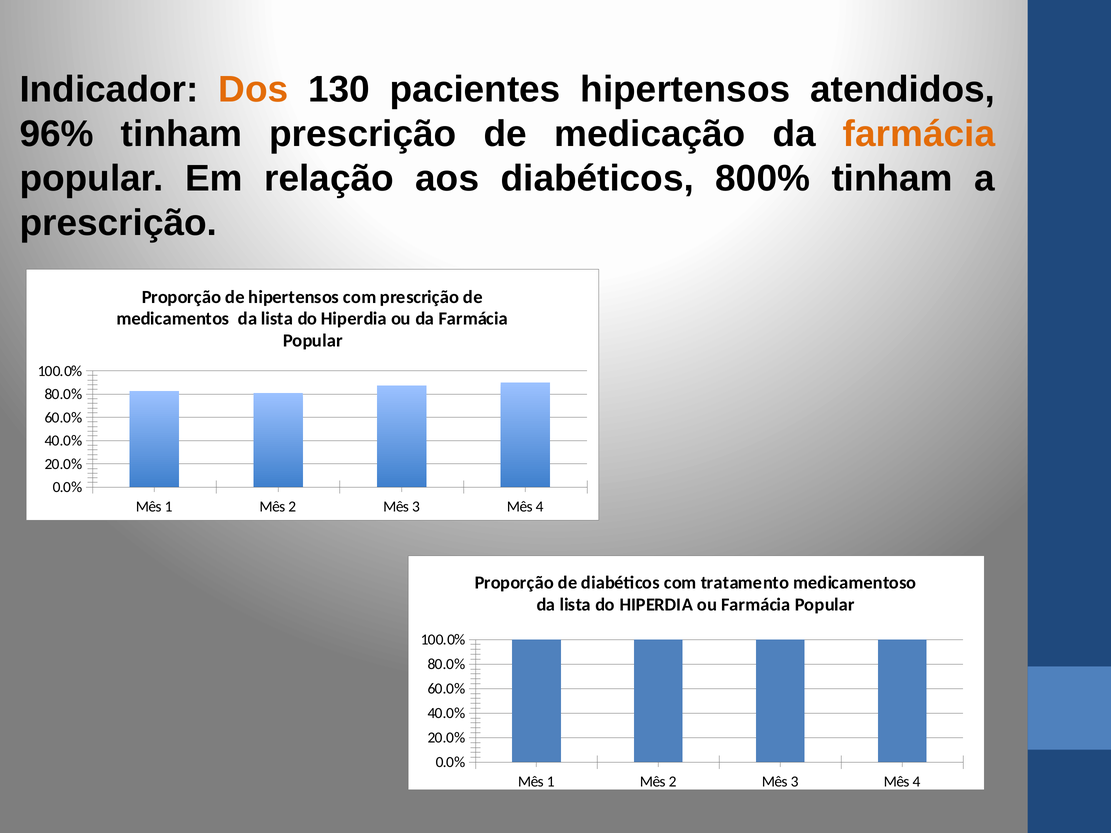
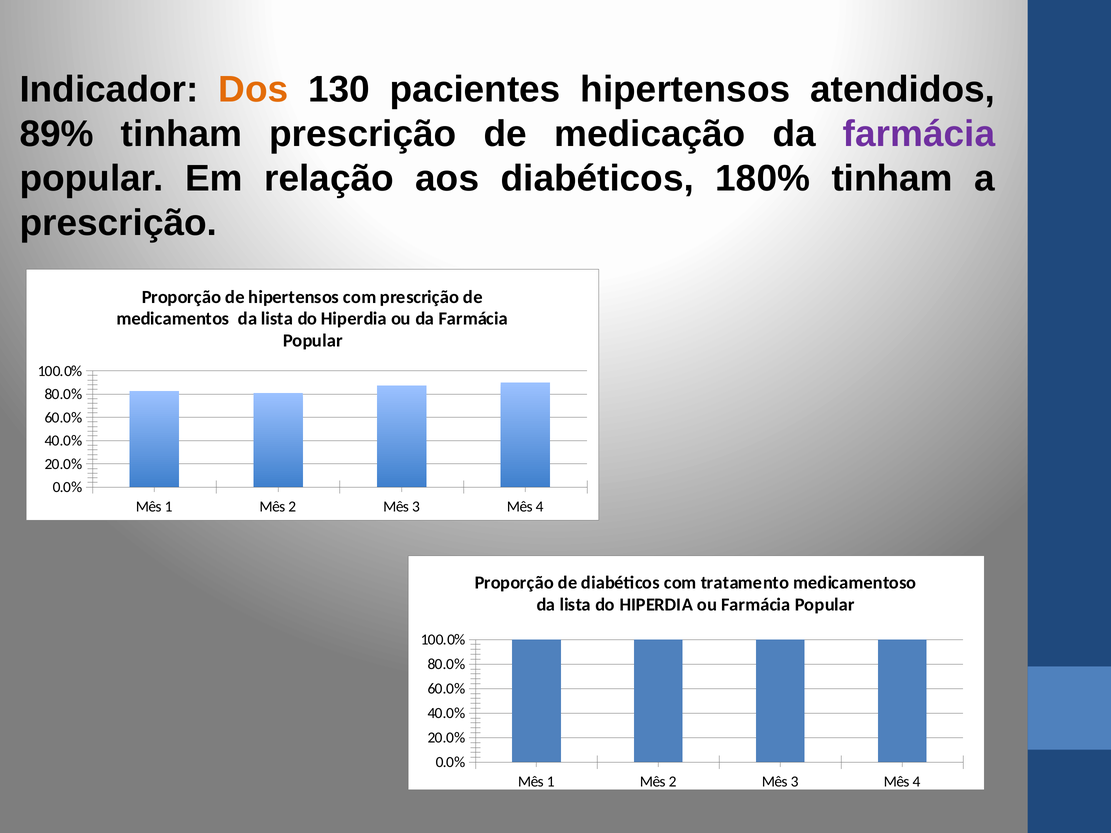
96%: 96% -> 89%
farmácia at (919, 134) colour: orange -> purple
800%: 800% -> 180%
